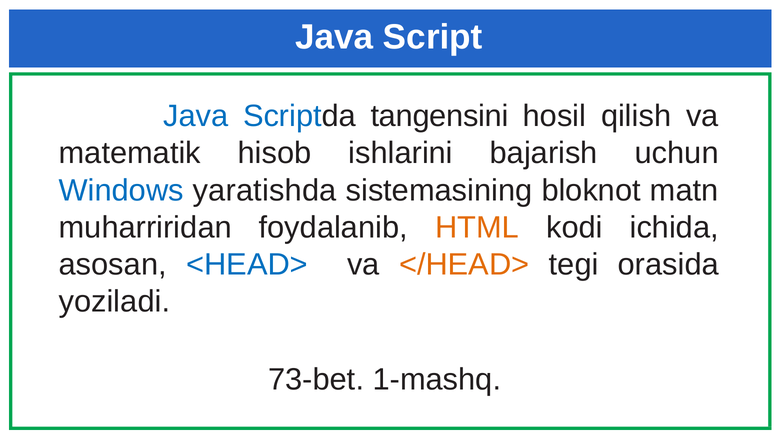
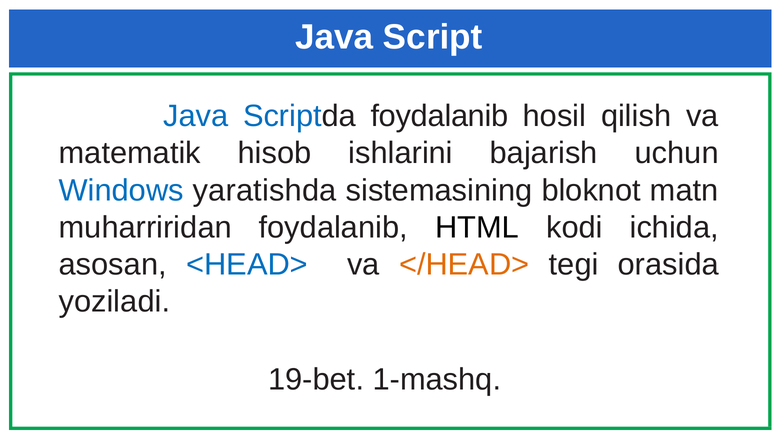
Scriptda tangensini: tangensini -> foydalanib
HTML colour: orange -> black
73-bet: 73-bet -> 19-bet
